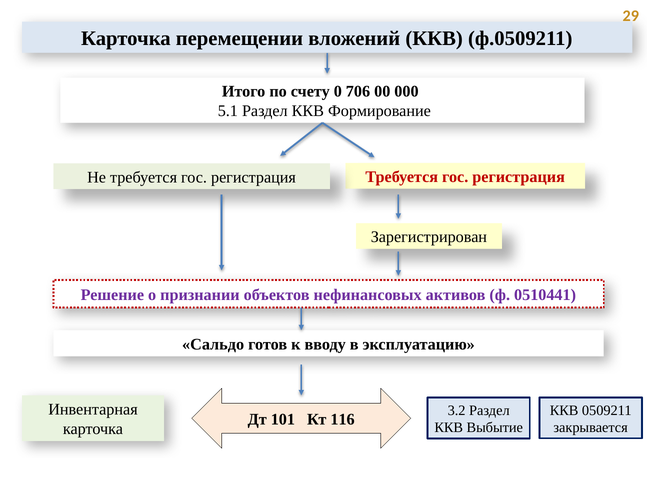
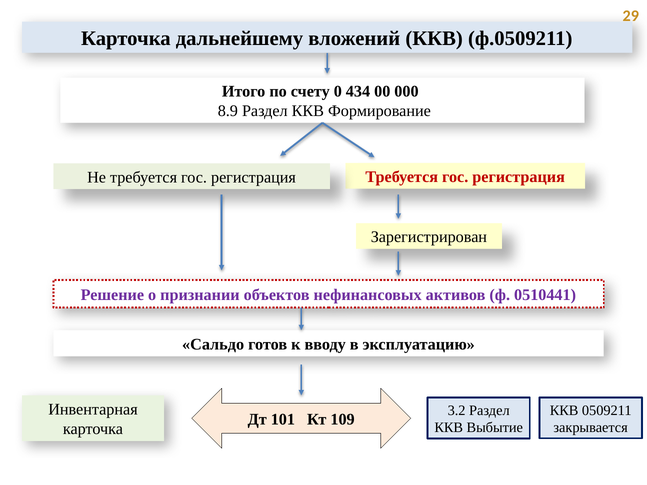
перемещении: перемещении -> дальнейшему
706: 706 -> 434
5.1: 5.1 -> 8.9
116: 116 -> 109
